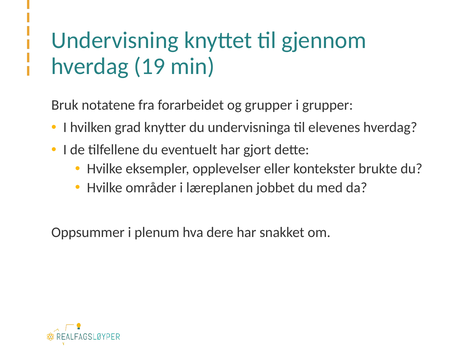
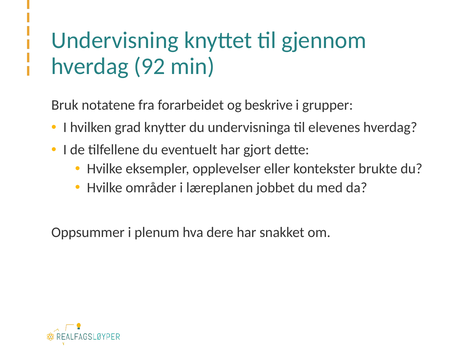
19: 19 -> 92
og grupper: grupper -> beskrive
